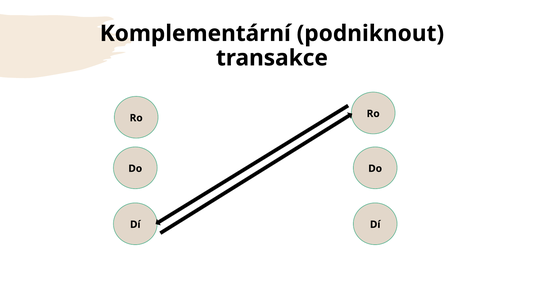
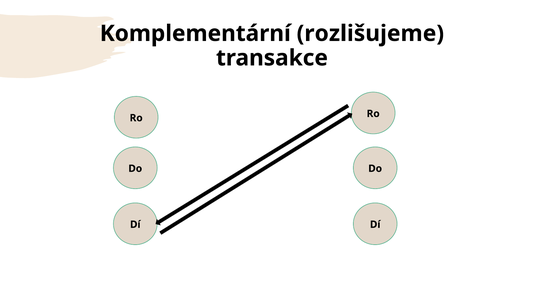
podniknout: podniknout -> rozlišujeme
